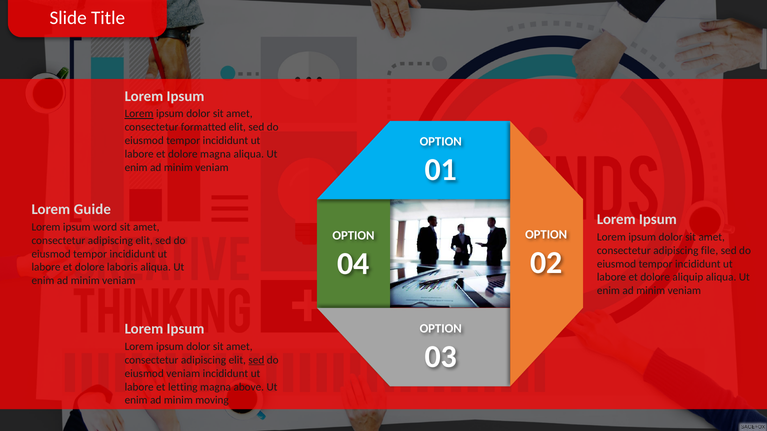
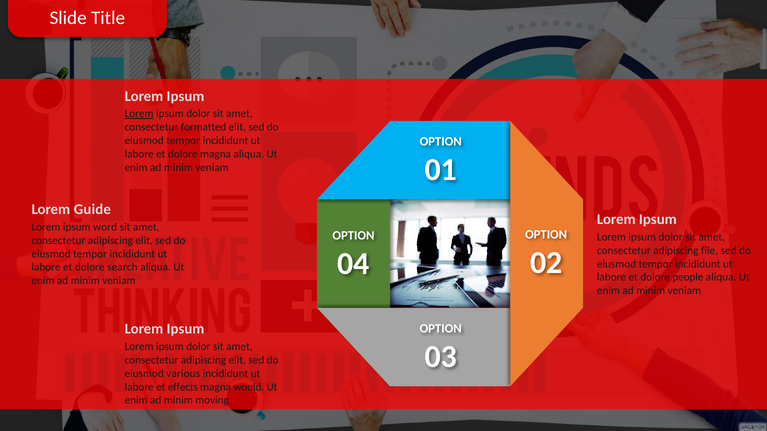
laboris: laboris -> search
aliquip: aliquip -> people
sed at (256, 360) underline: present -> none
eiusmod veniam: veniam -> various
letting: letting -> effects
above: above -> would
